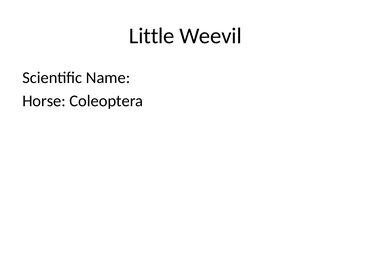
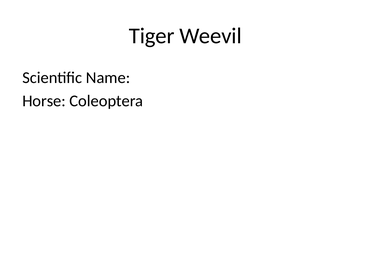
Little: Little -> Tiger
